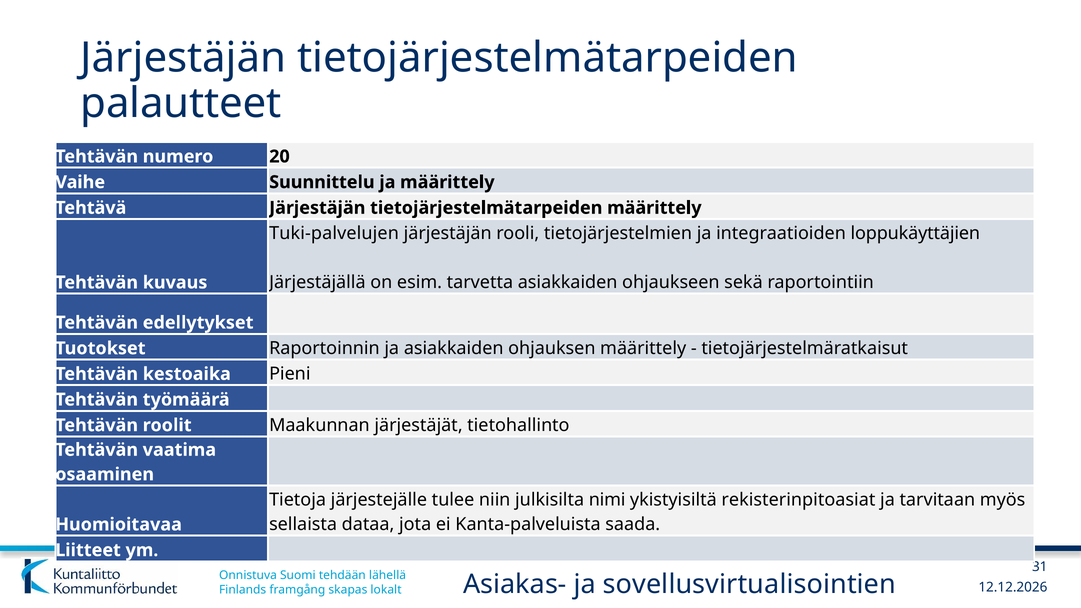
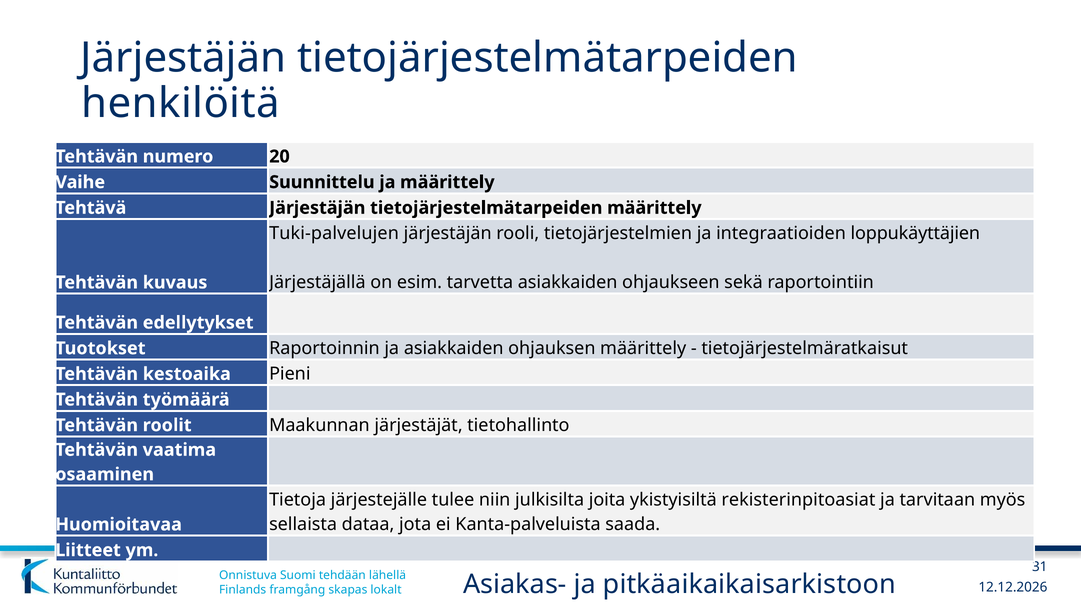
palautteet: palautteet -> henkilöitä
nimi: nimi -> joita
sovellusvirtualisointien: sovellusvirtualisointien -> pitkäaikaikaisarkistoon
